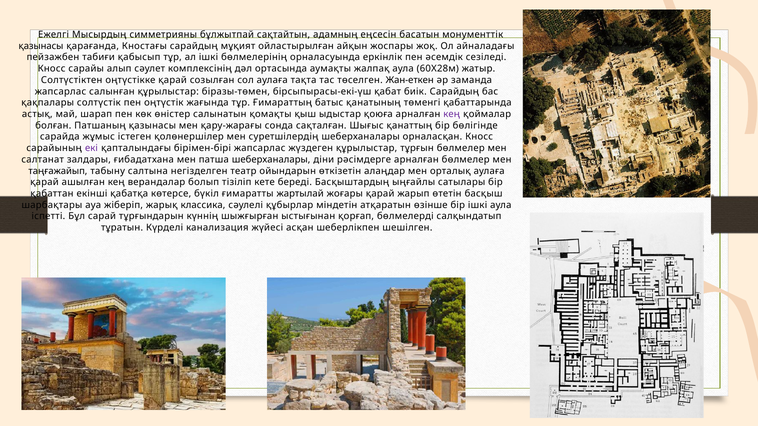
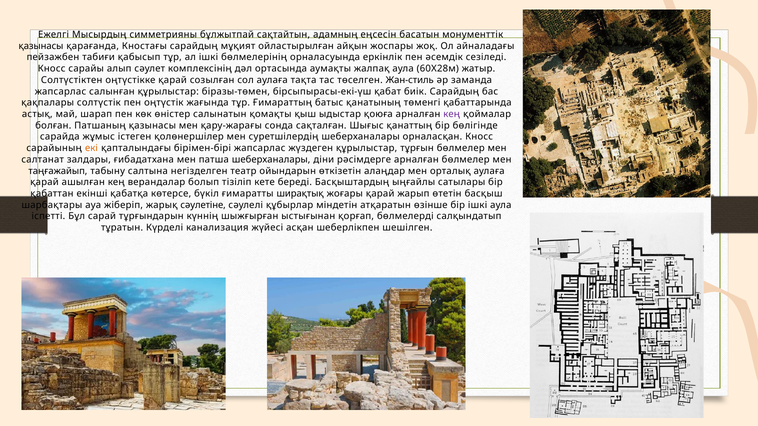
Жан-еткен: Жан-еткен -> Жан-стиль
екі colour: purple -> orange
жартылай: жартылай -> ширақтық
классика: классика -> сәулетіне
